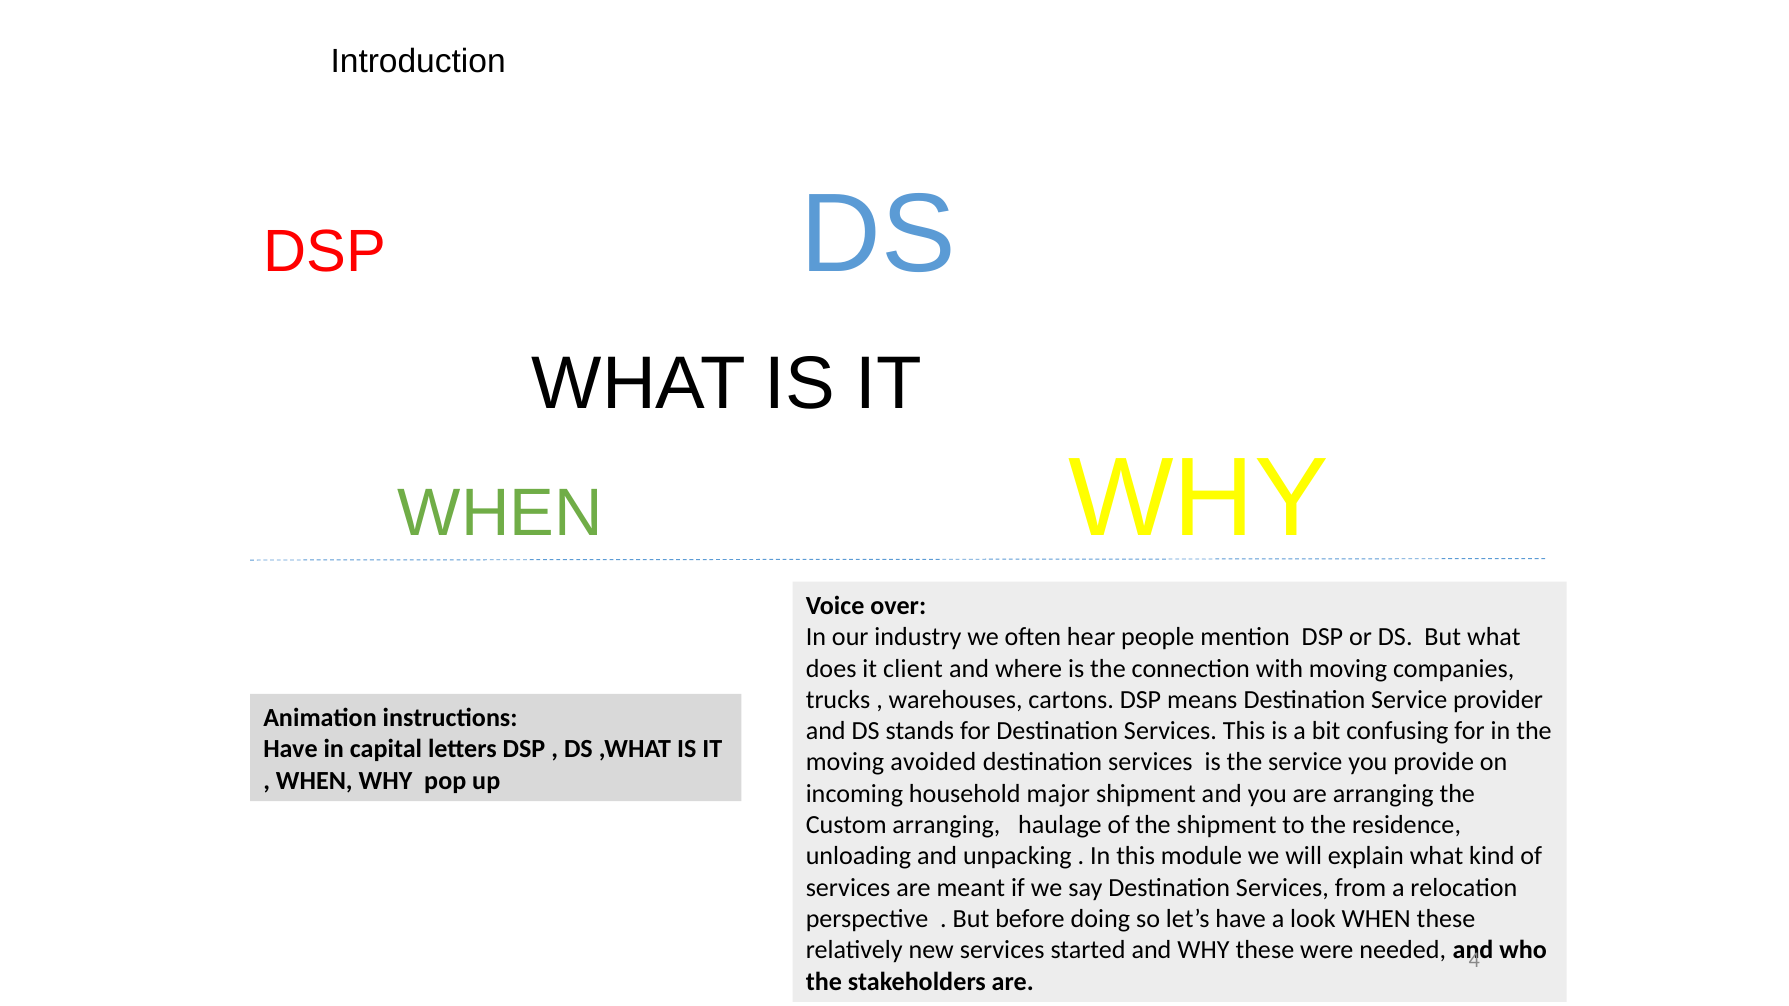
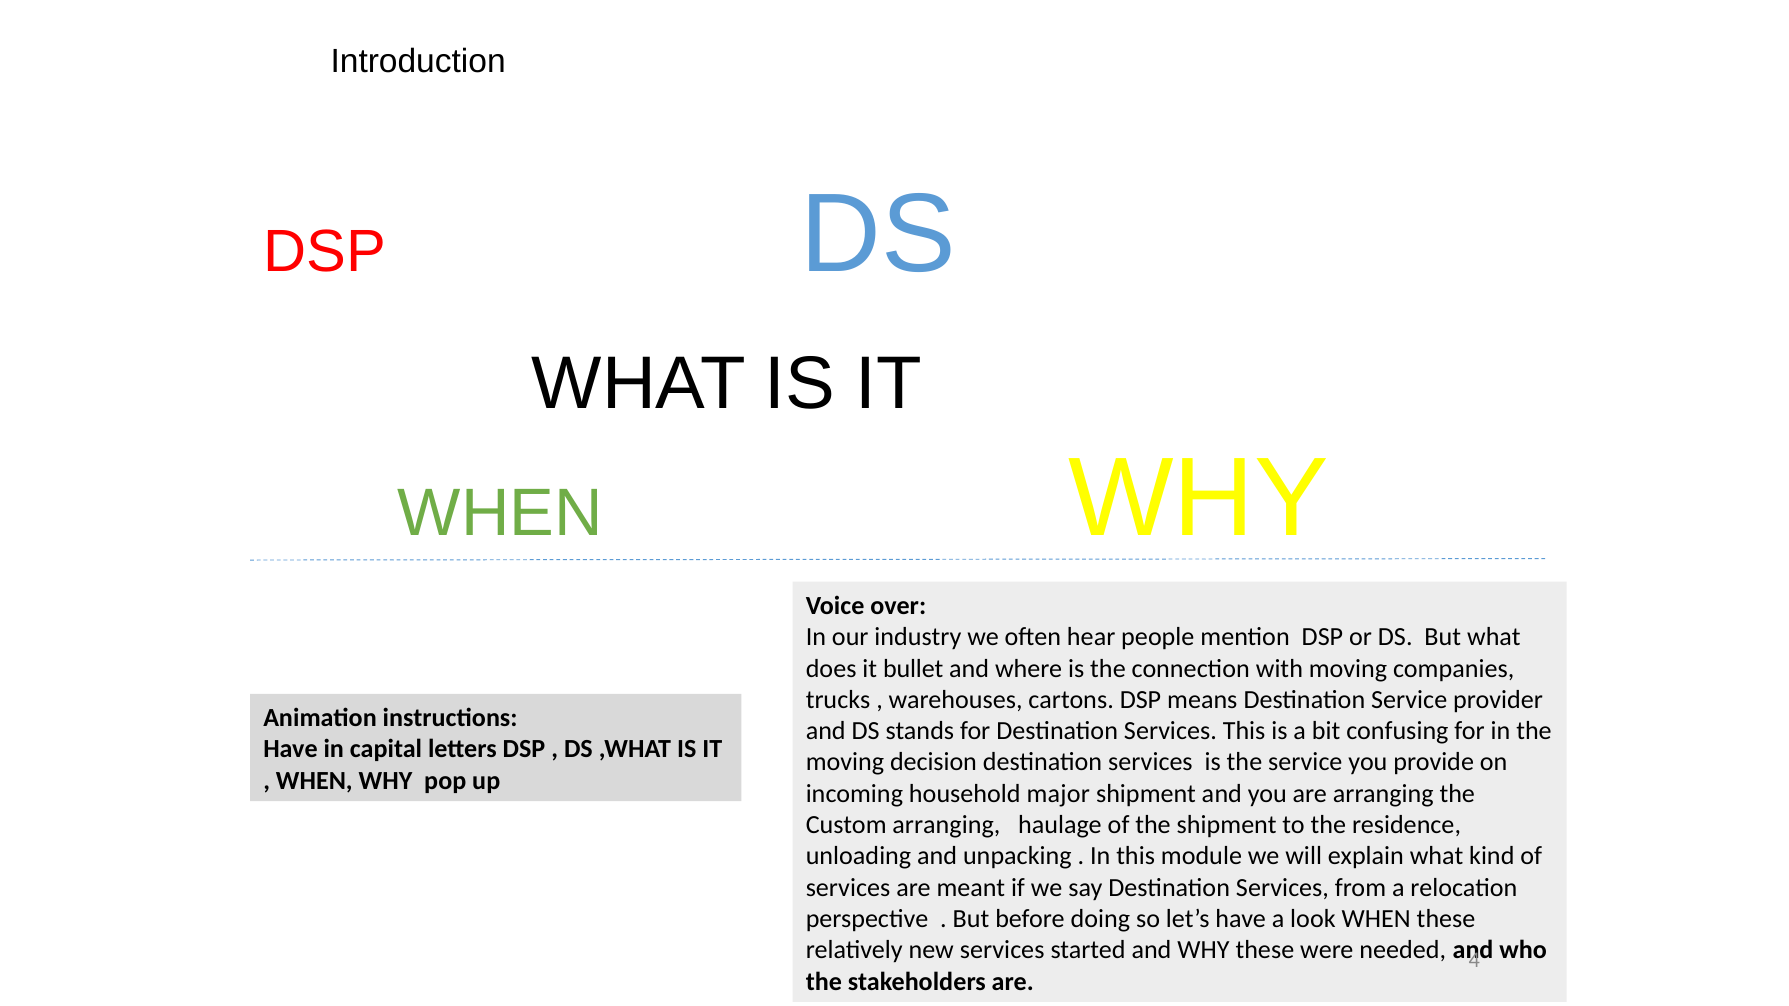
client: client -> bullet
avoided: avoided -> decision
